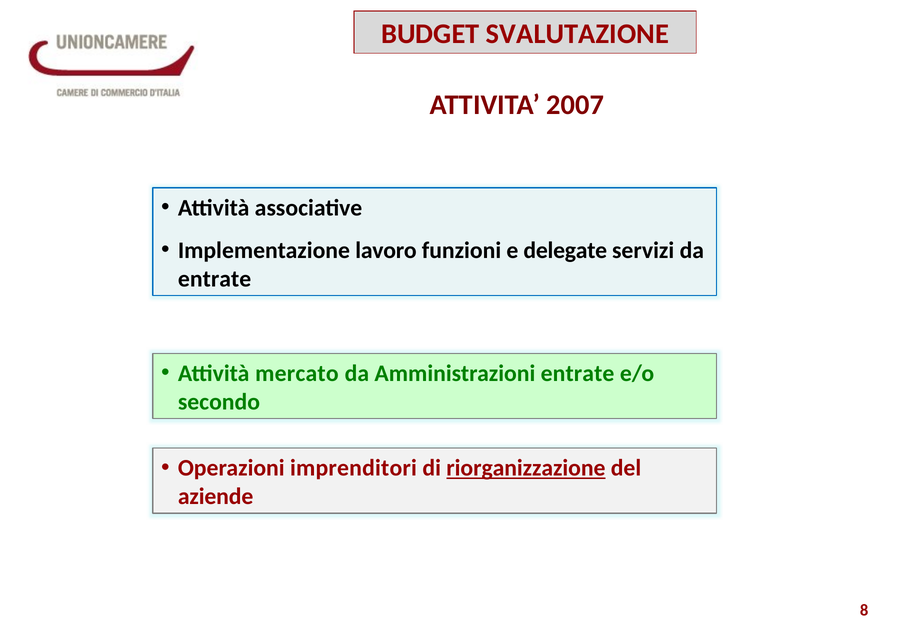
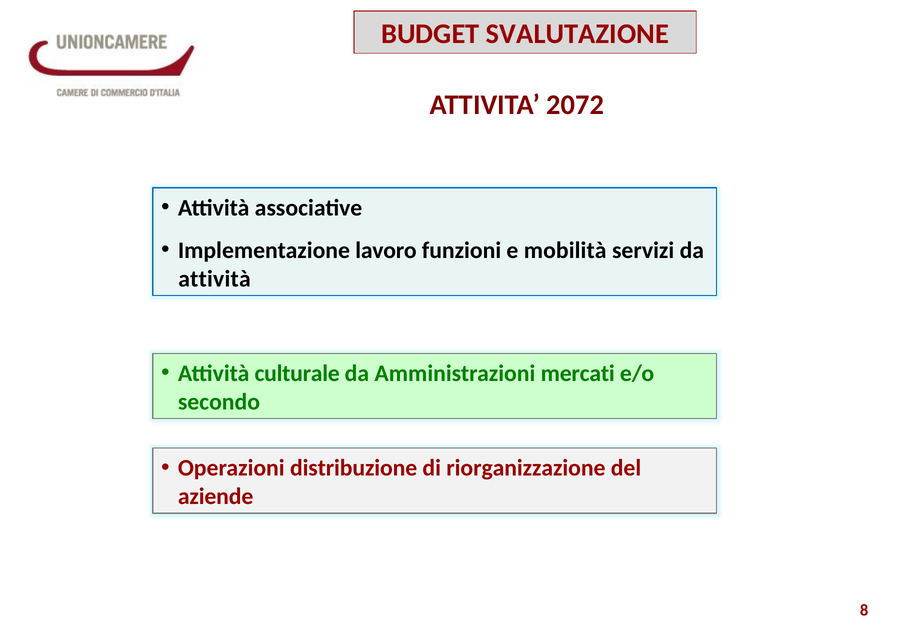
2007: 2007 -> 2072
delegate: delegate -> mobilità
entrate at (215, 279): entrate -> attività
mercato: mercato -> culturale
Amministrazioni entrate: entrate -> mercati
imprenditori: imprenditori -> distribuzione
riorganizzazione underline: present -> none
